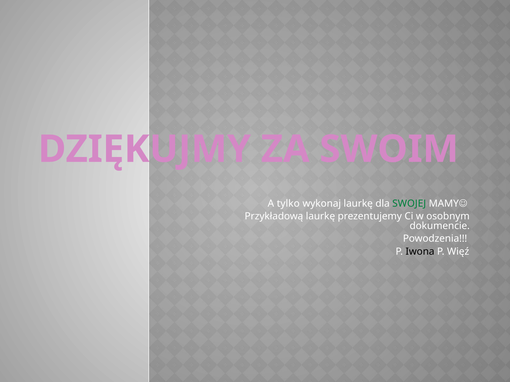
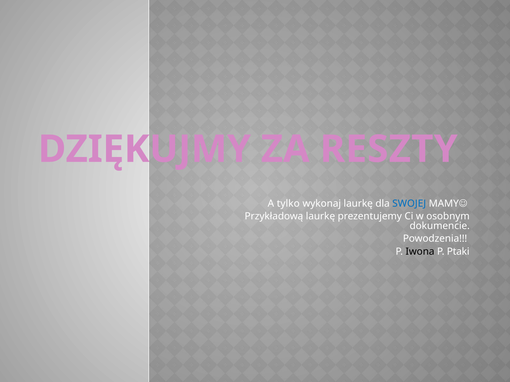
SWOIM: SWOIM -> RESZTY
SWOJEJ colour: green -> blue
Więź: Więź -> Ptaki
